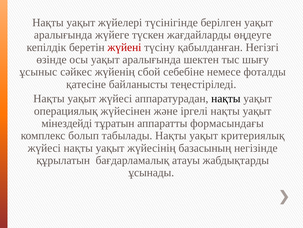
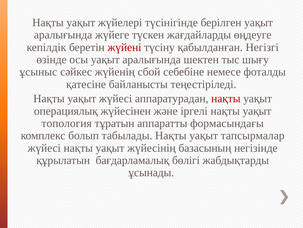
нақты at (226, 98) colour: black -> red
мінездейді: мінездейді -> топология
критериялық: критериялық -> тапсырмалар
атауы: атауы -> бөлігі
